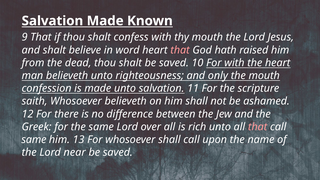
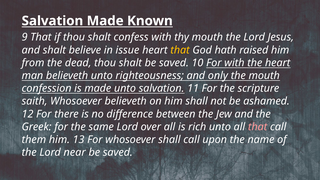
word: word -> issue
that at (180, 50) colour: pink -> yellow
same at (34, 140): same -> them
